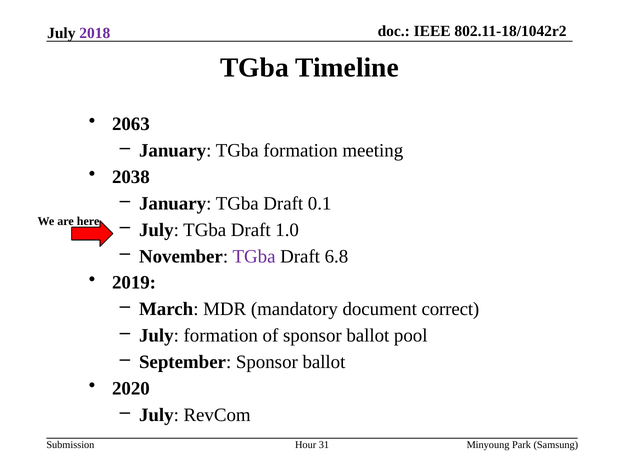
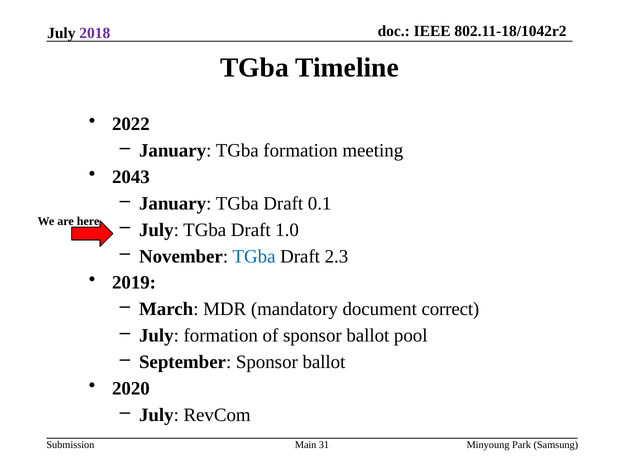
2063: 2063 -> 2022
2038: 2038 -> 2043
TGba at (254, 256) colour: purple -> blue
6.8: 6.8 -> 2.3
Hour: Hour -> Main
